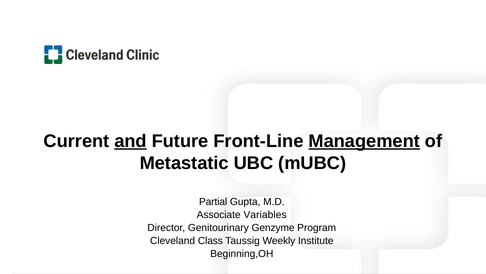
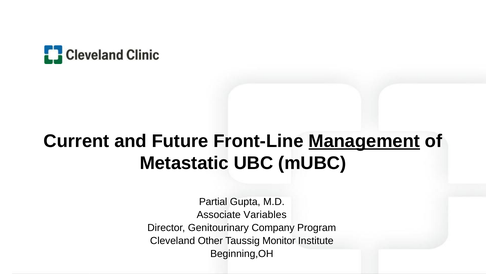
and underline: present -> none
Genzyme: Genzyme -> Company
Class: Class -> Other
Weekly: Weekly -> Monitor
